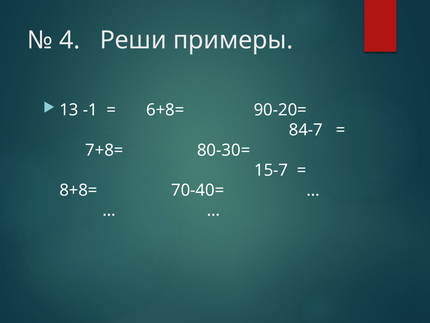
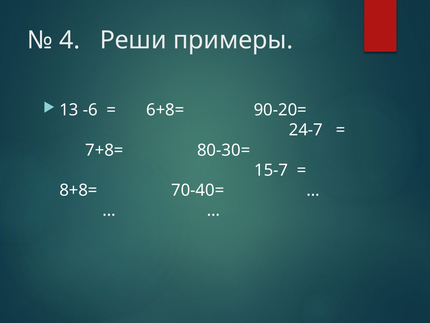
-1: -1 -> -6
84-7: 84-7 -> 24-7
